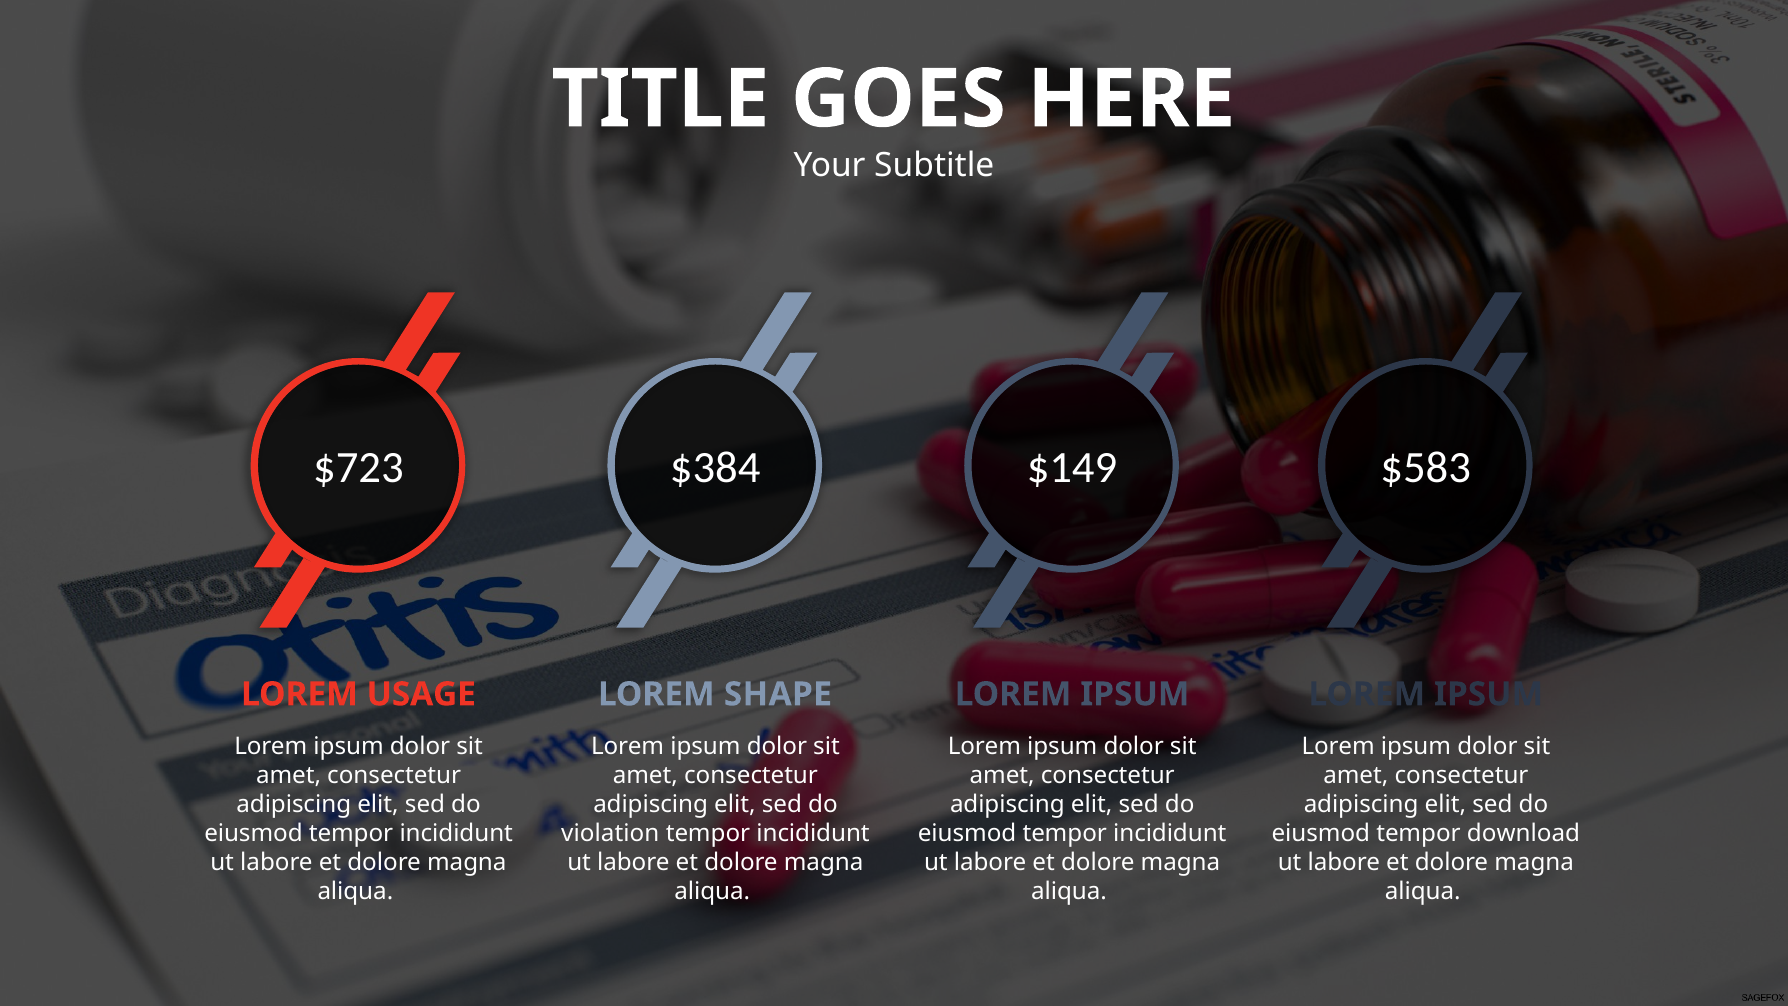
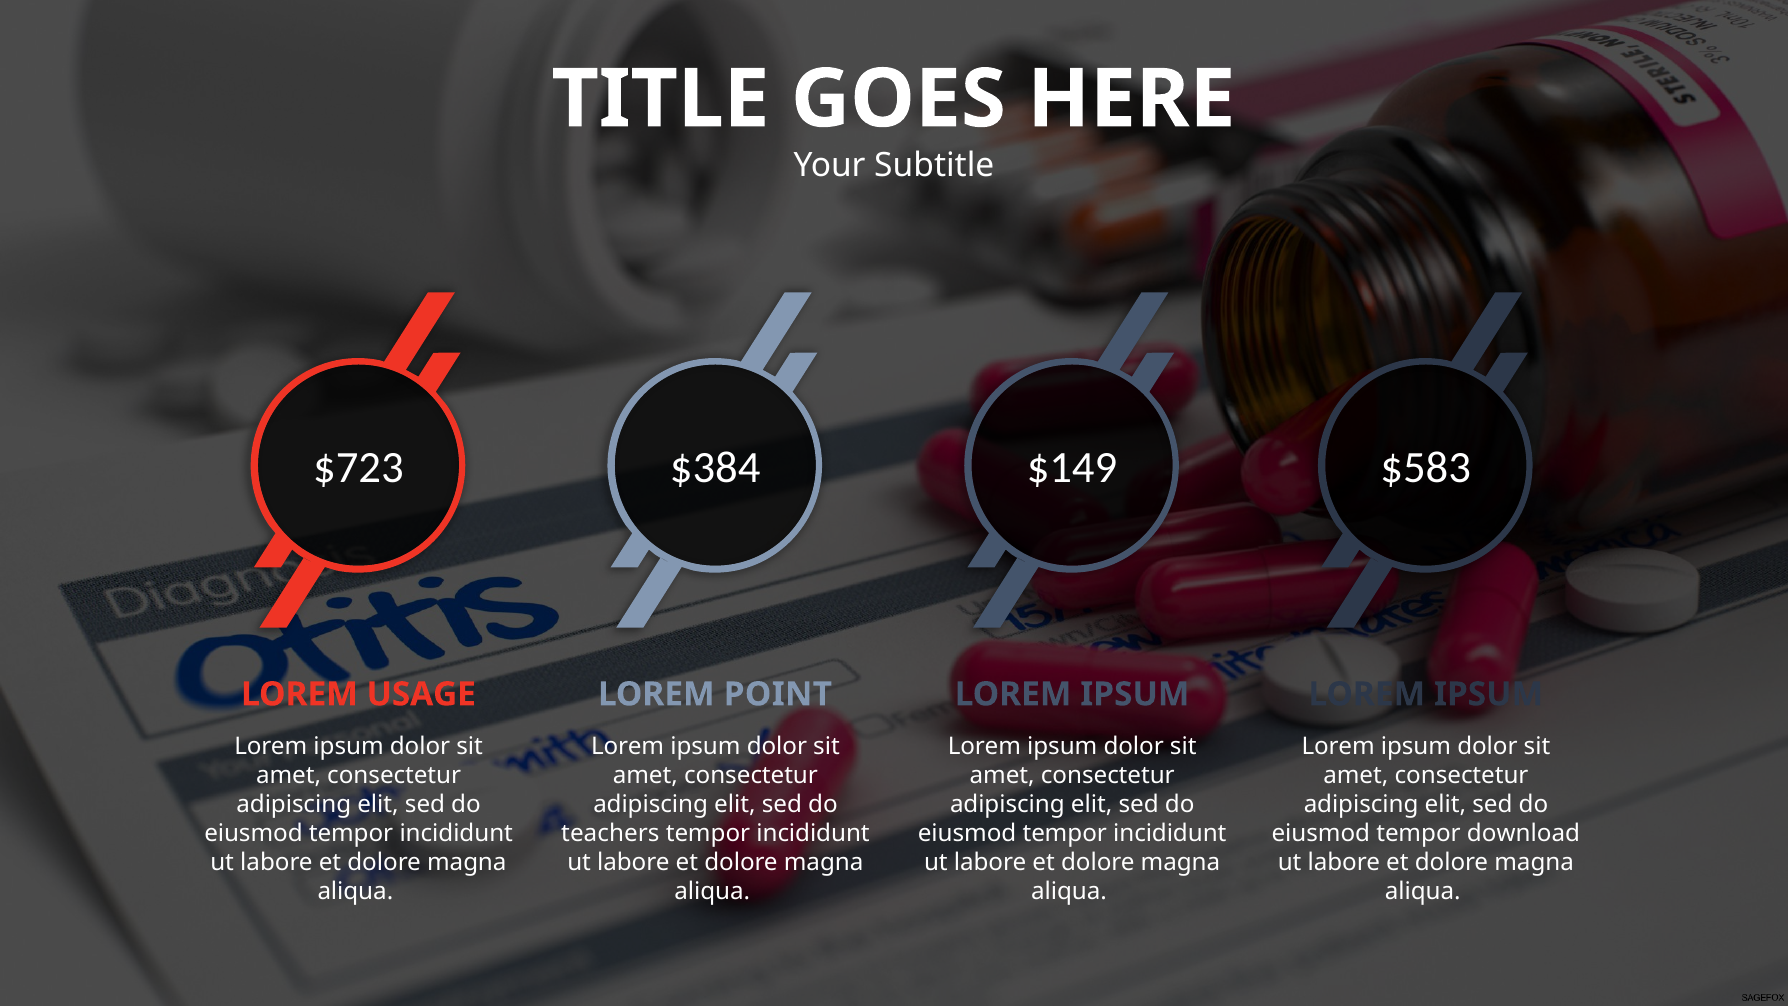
SHAPE: SHAPE -> POINT
violation: violation -> teachers
